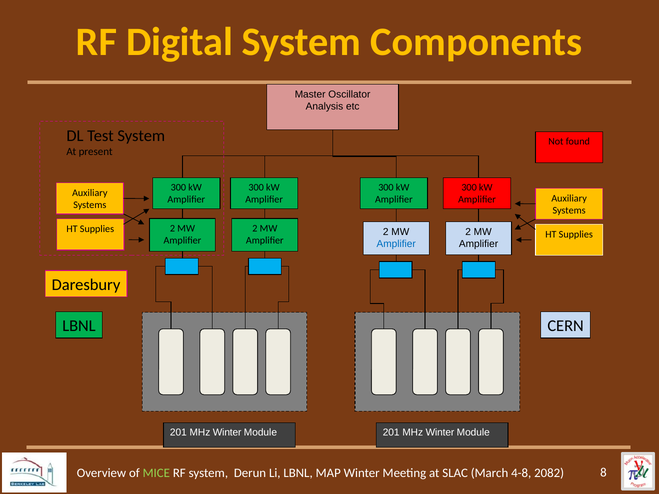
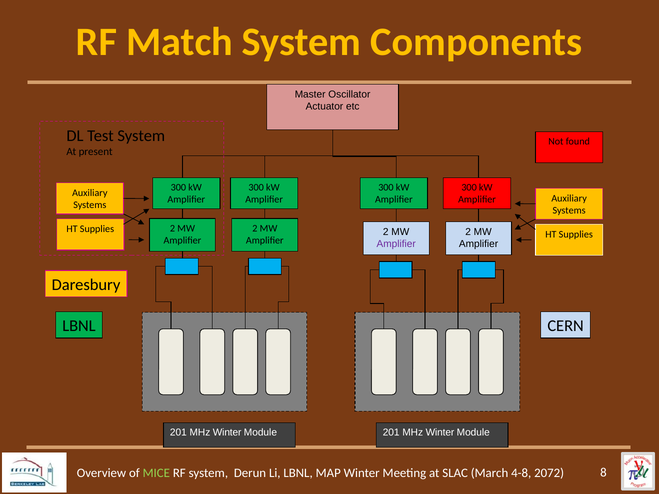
Digital: Digital -> Match
Analysis: Analysis -> Actuator
Amplifier at (396, 244) colour: blue -> purple
2082: 2082 -> 2072
